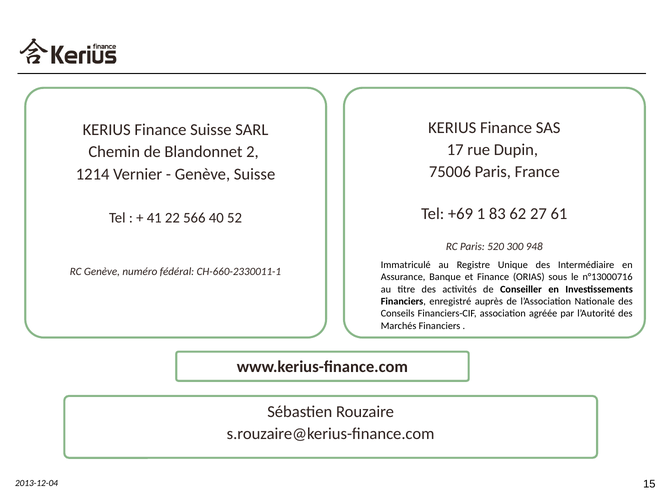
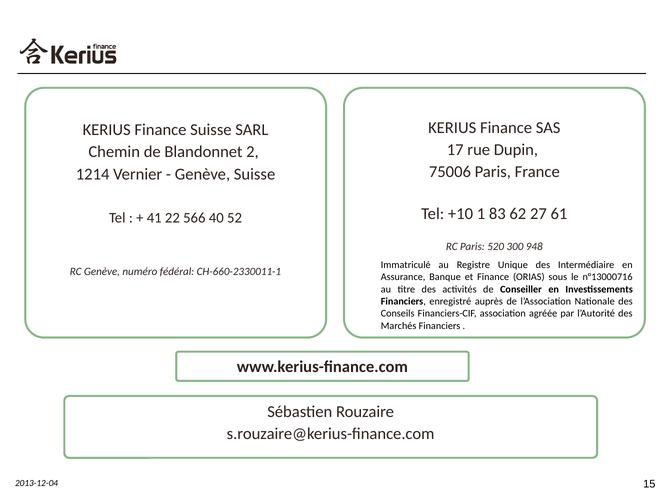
+69: +69 -> +10
